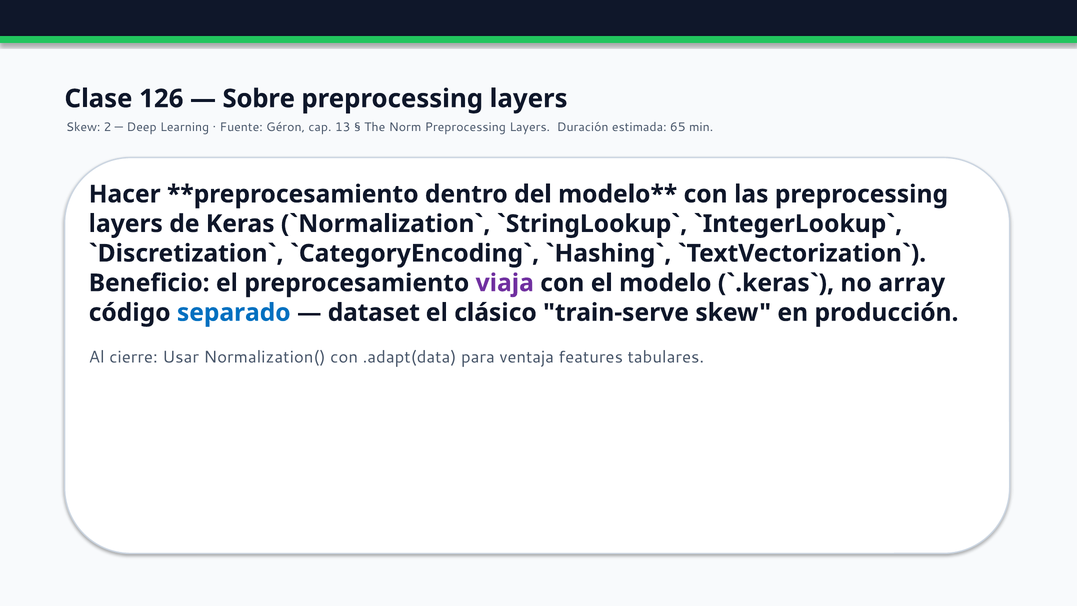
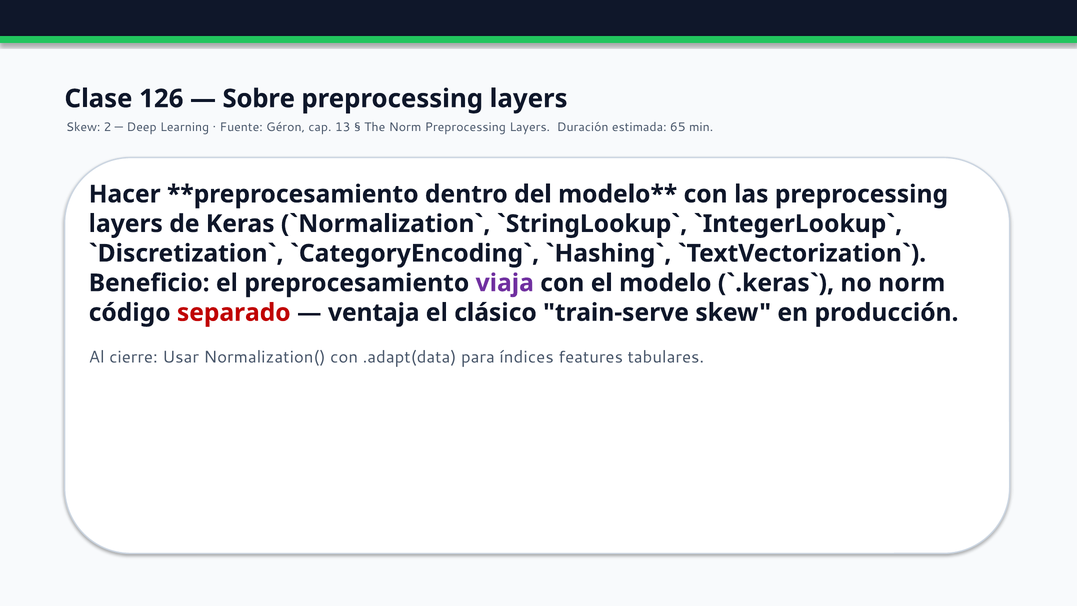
no array: array -> norm
separado colour: blue -> red
dataset: dataset -> ventaja
ventaja: ventaja -> índices
